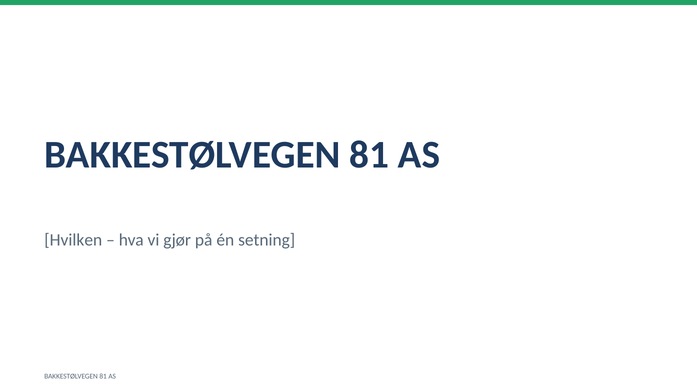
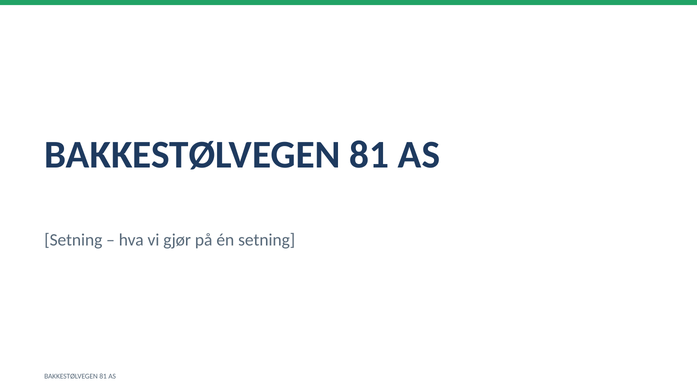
Hvilken at (73, 240): Hvilken -> Setning
